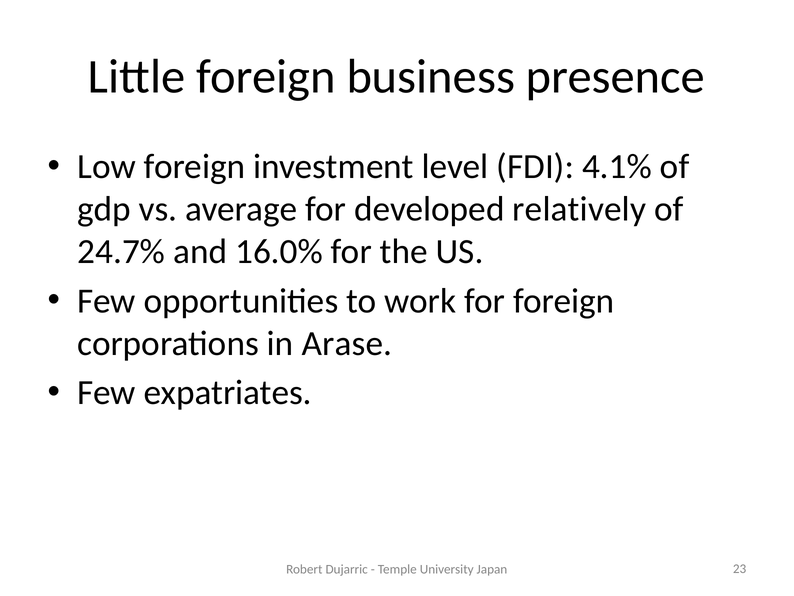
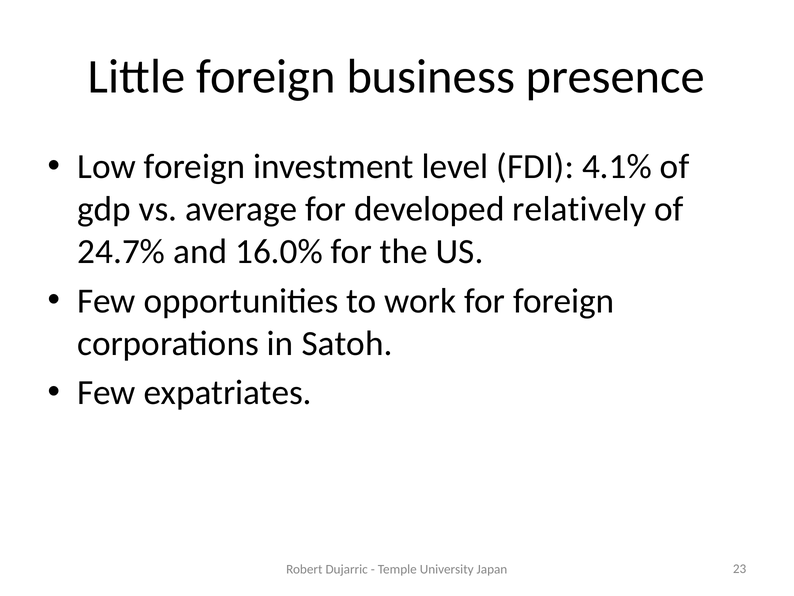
Arase: Arase -> Satoh
